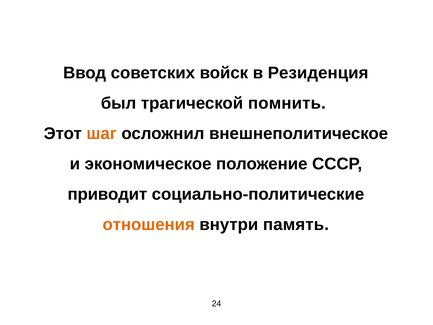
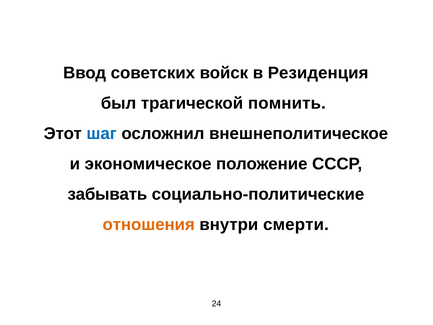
шаг colour: orange -> blue
приводит: приводит -> забывать
память: память -> смерти
